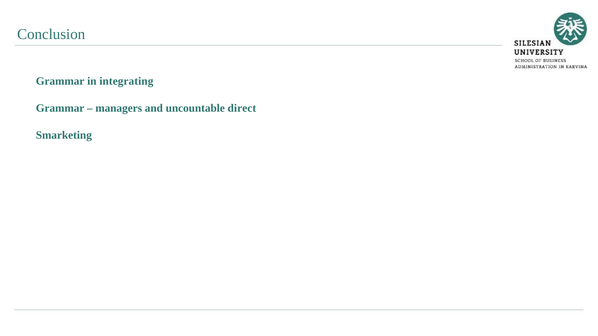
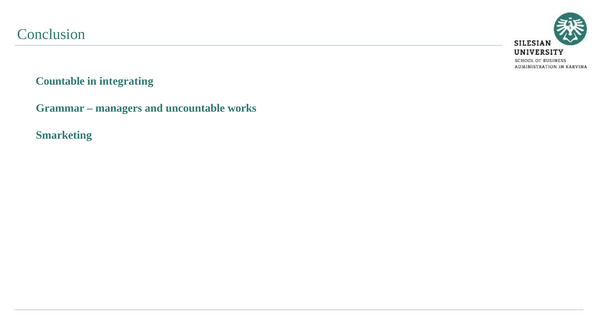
Grammar at (60, 81): Grammar -> Countable
direct: direct -> works
